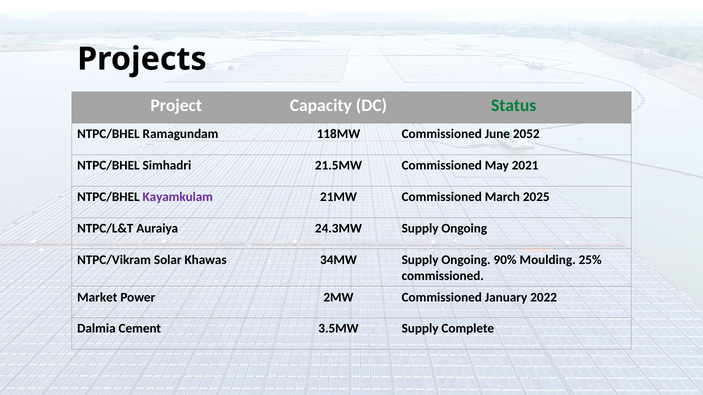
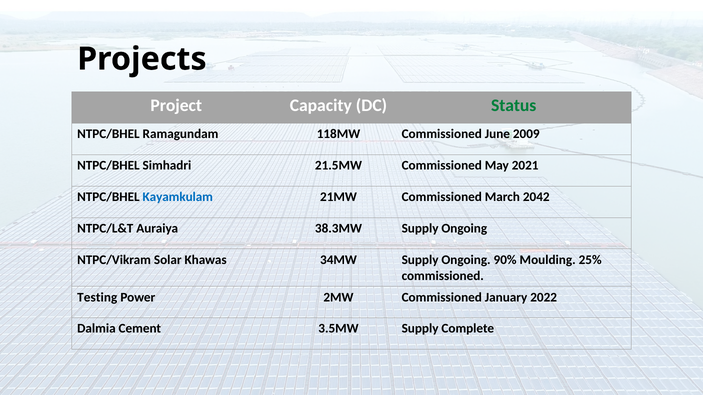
2052: 2052 -> 2009
Kayamkulam colour: purple -> blue
2025: 2025 -> 2042
24.3MW: 24.3MW -> 38.3MW
Market: Market -> Testing
